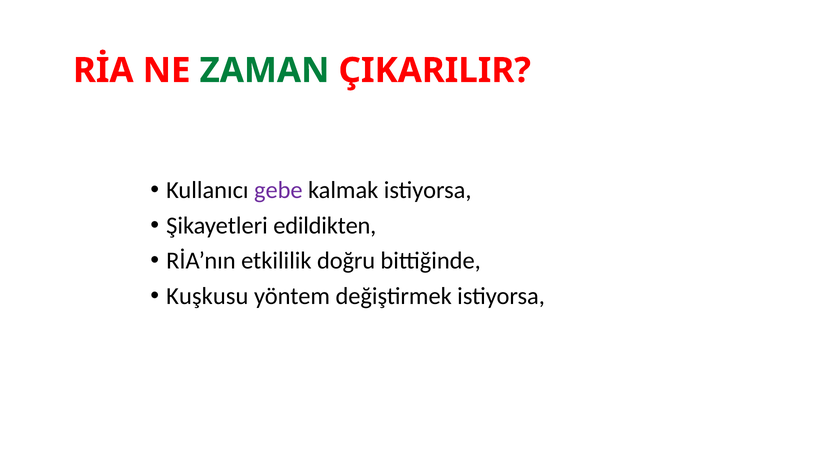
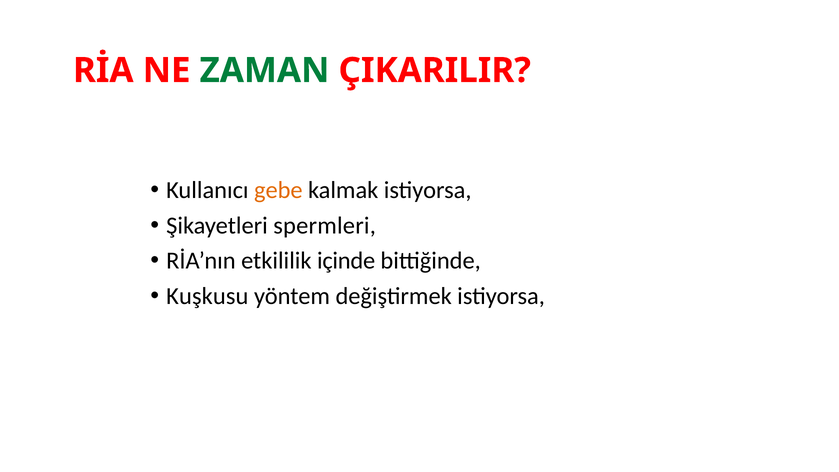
gebe colour: purple -> orange
edildikten: edildikten -> spermleri
doğru: doğru -> içinde
